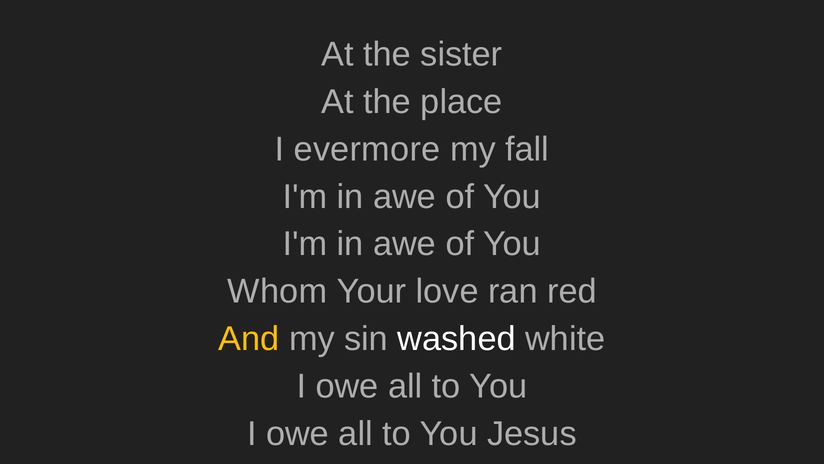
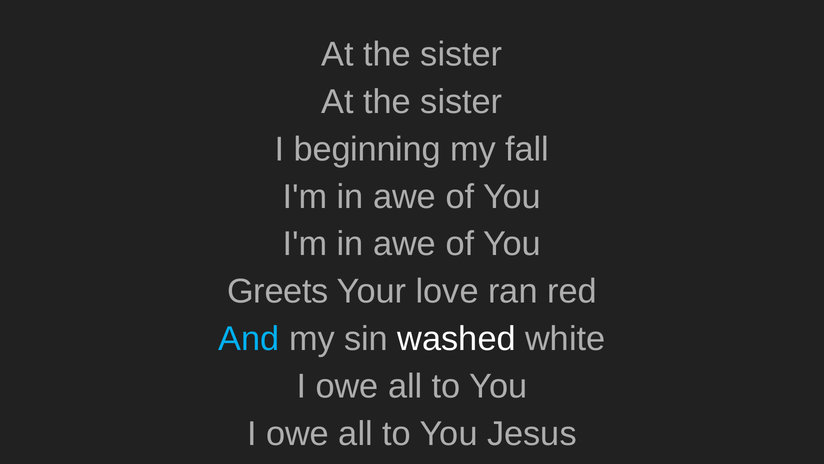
place at (461, 102): place -> sister
evermore: evermore -> beginning
Whom: Whom -> Greets
And colour: yellow -> light blue
